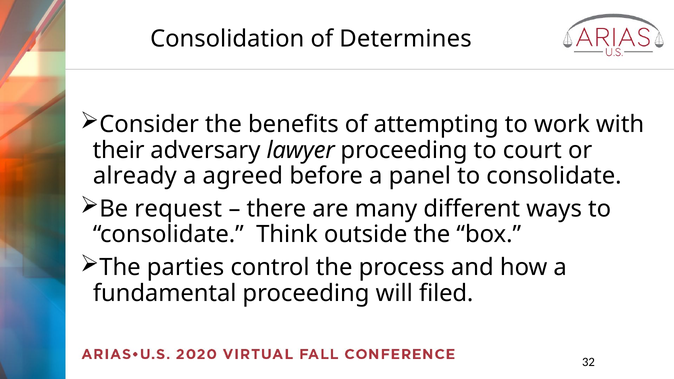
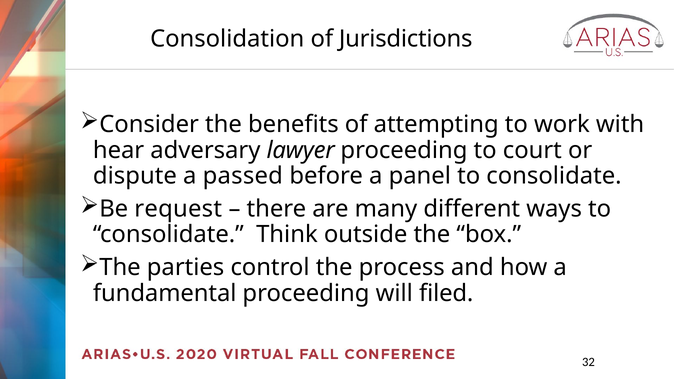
Determines: Determines -> Jurisdictions
their: their -> hear
already: already -> dispute
agreed: agreed -> passed
